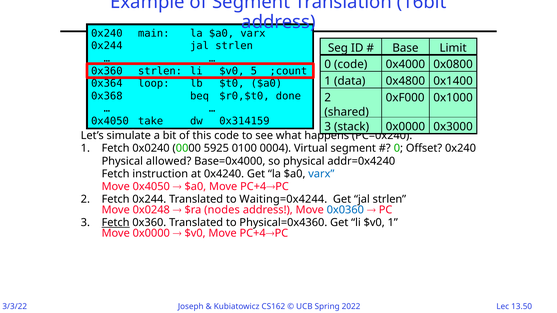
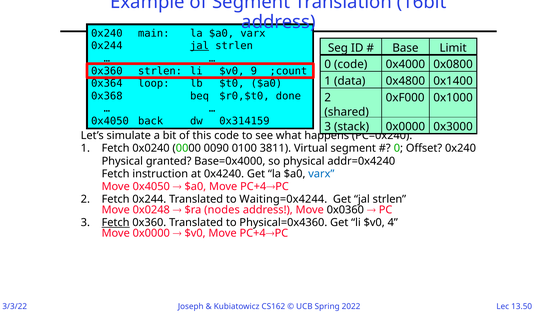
jal at (200, 46) underline: none -> present
5: 5 -> 9
take: take -> back
5925: 5925 -> 0090
0004: 0004 -> 3811
allowed: allowed -> granted
0x0360 colour: blue -> black
$v0 1: 1 -> 4
